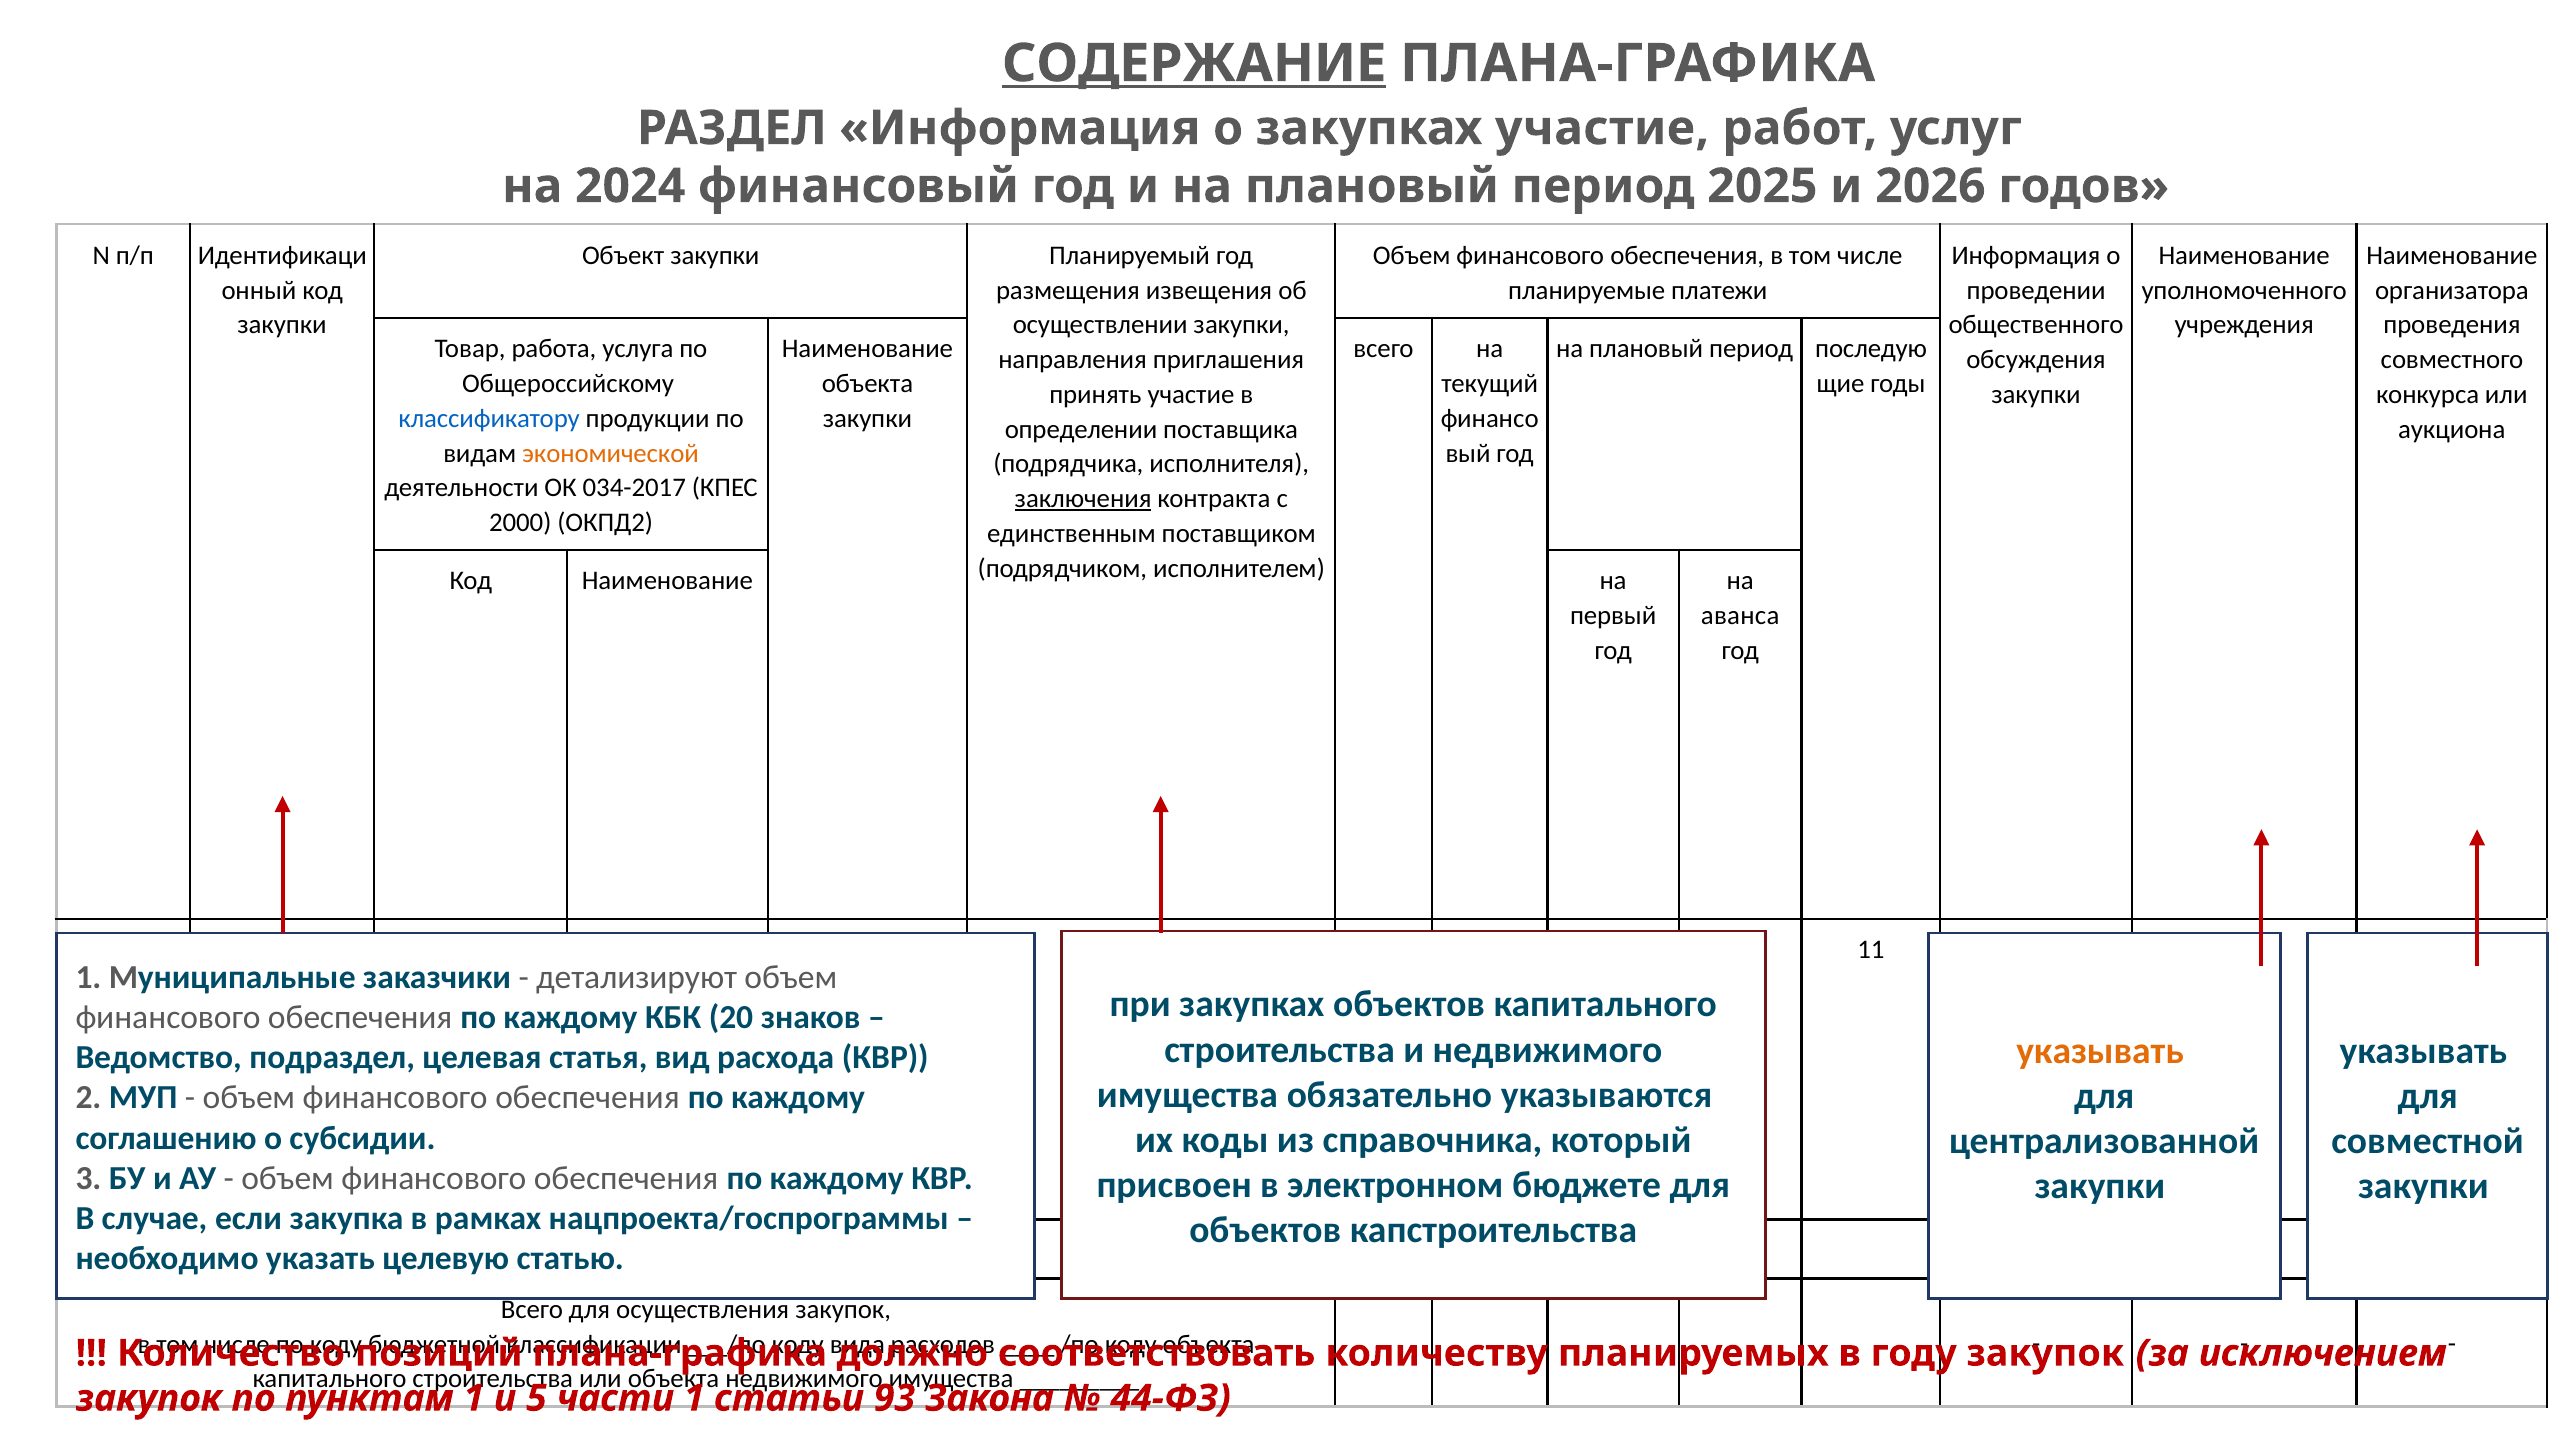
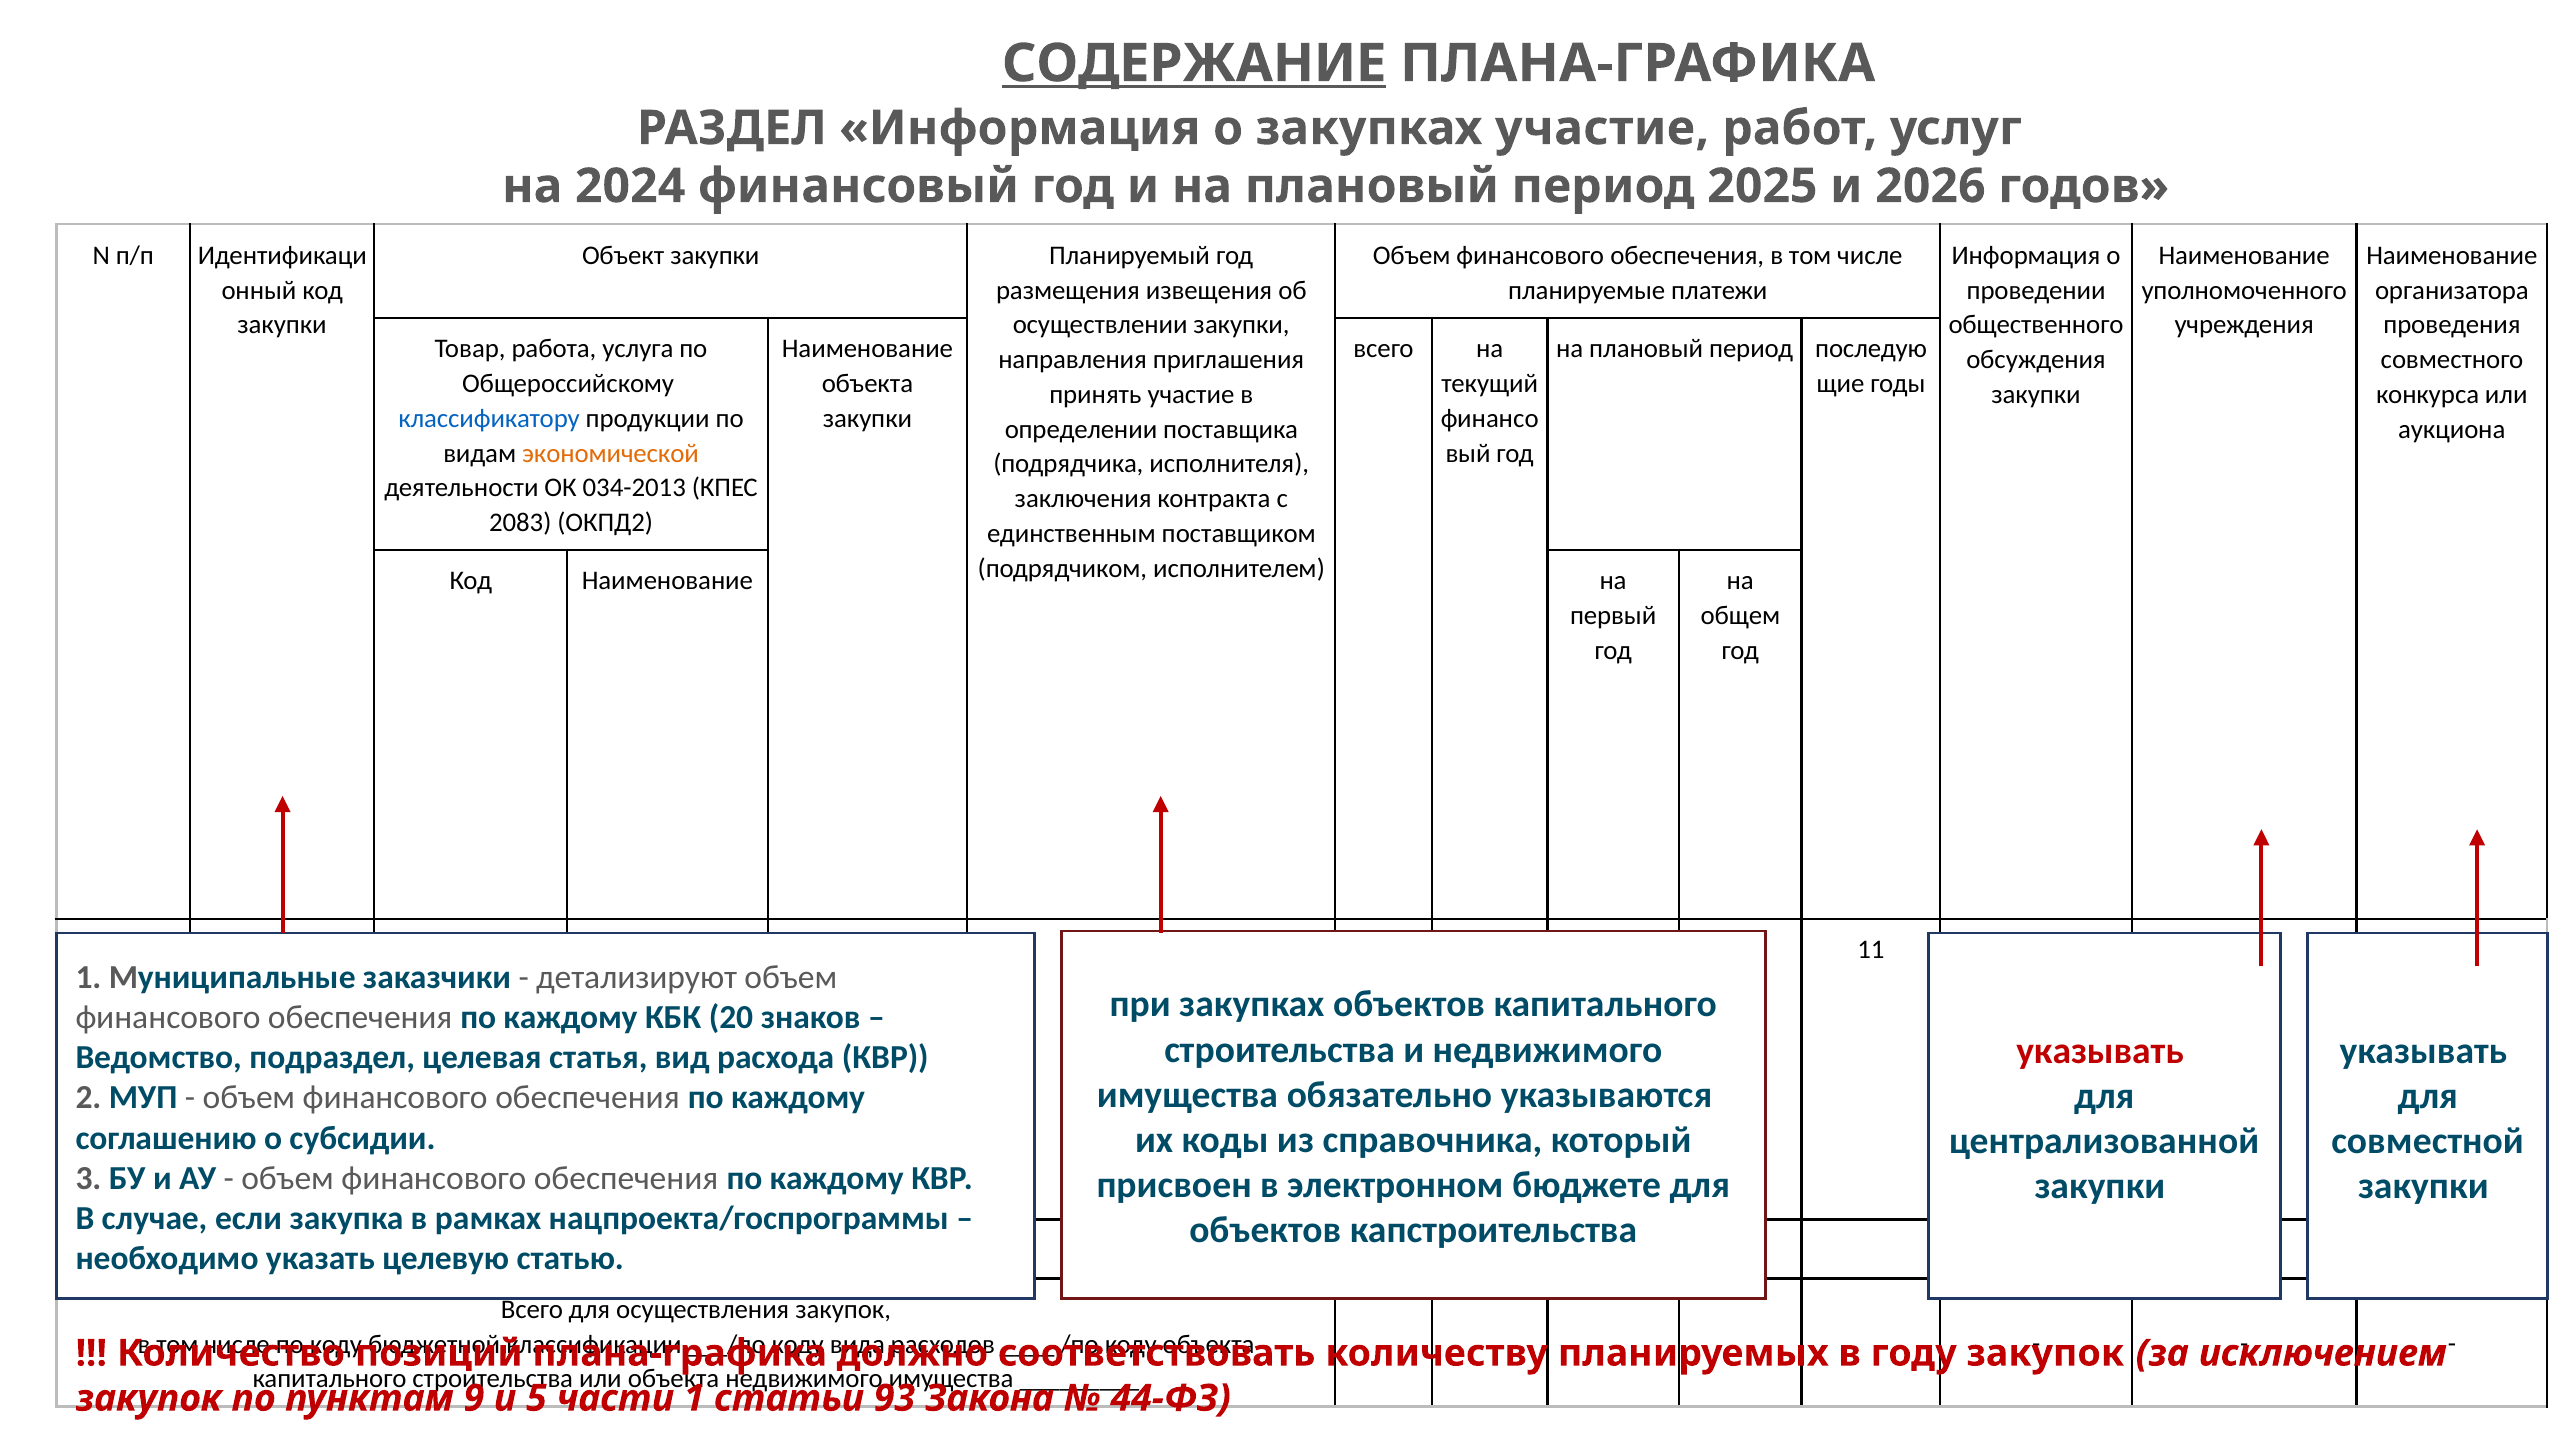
034-2017: 034-2017 -> 034-2013
заключения underline: present -> none
2000: 2000 -> 2083
аванса: аванса -> общем
указывать at (2100, 1051) colour: orange -> red
пунктам 1: 1 -> 9
